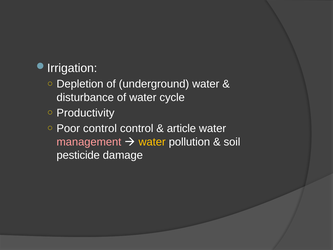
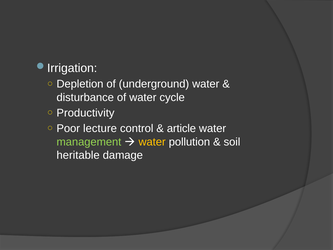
Poor control: control -> lecture
management colour: pink -> light green
pesticide: pesticide -> heritable
